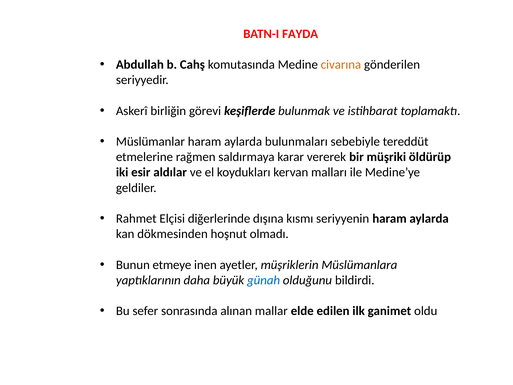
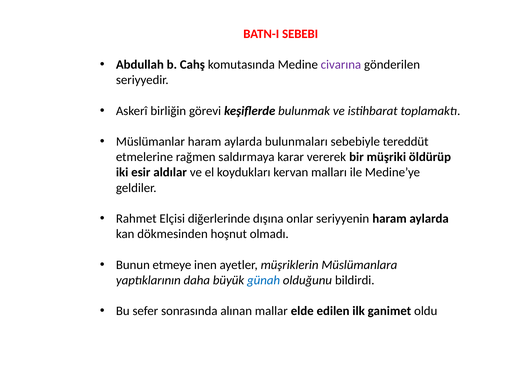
FAYDA: FAYDA -> SEBEBI
civarına colour: orange -> purple
kısmı: kısmı -> onlar
